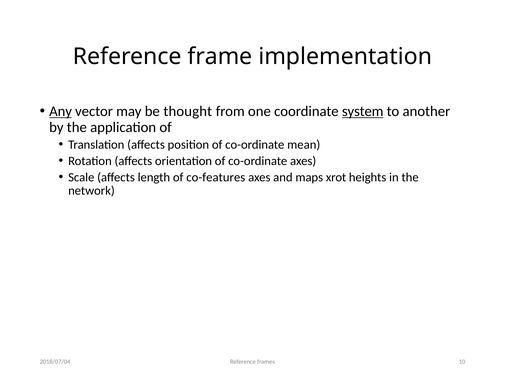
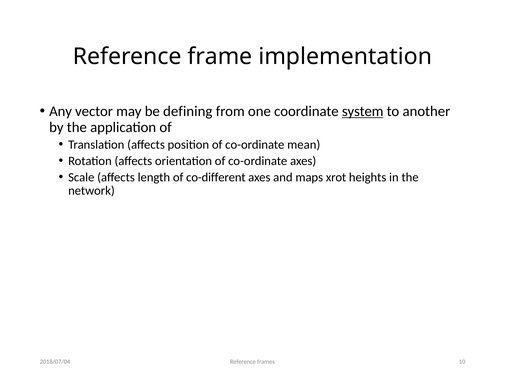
Any underline: present -> none
thought: thought -> defining
co-features: co-features -> co-different
